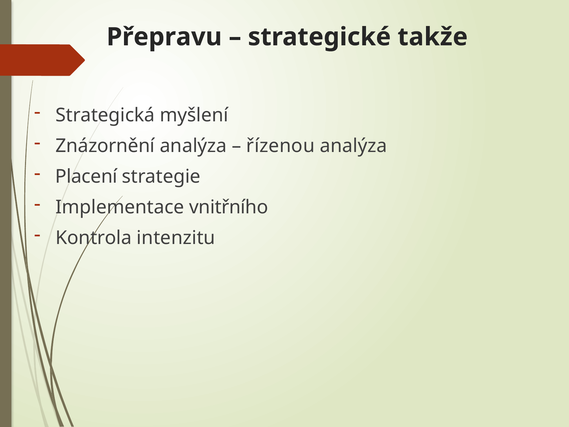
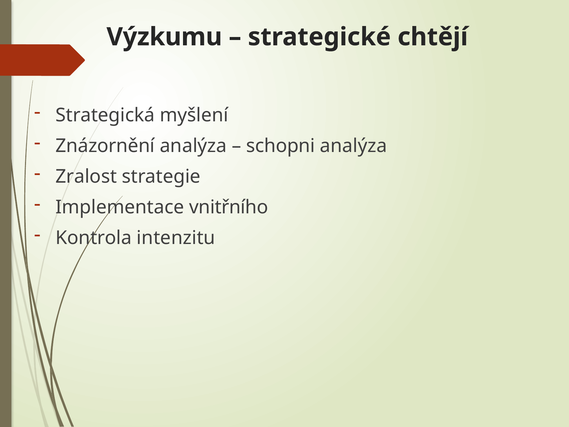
Přepravu: Přepravu -> Výzkumu
takže: takže -> chtějí
řízenou: řízenou -> schopni
Placení: Placení -> Zralost
